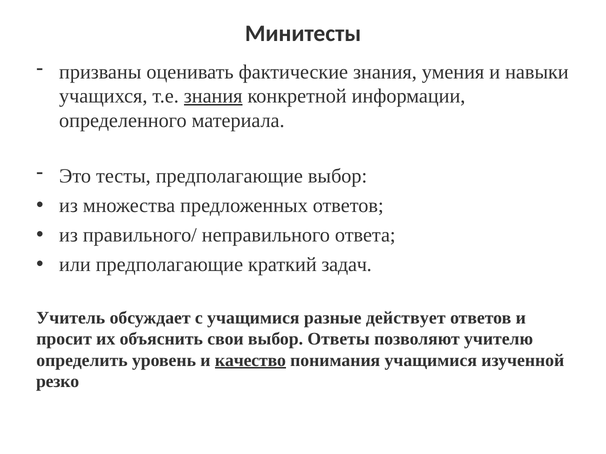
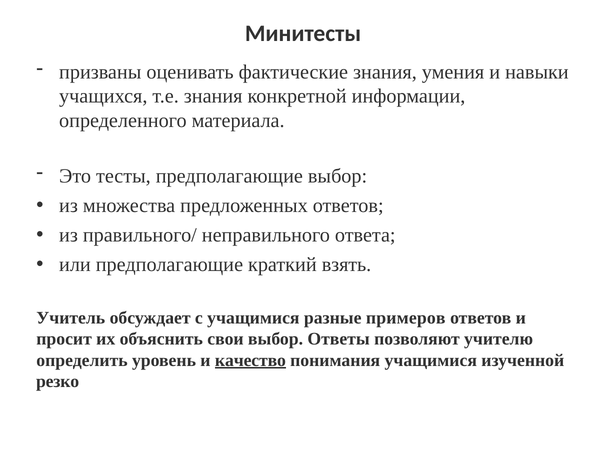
знания at (213, 96) underline: present -> none
задач: задач -> взять
действует: действует -> примеров
